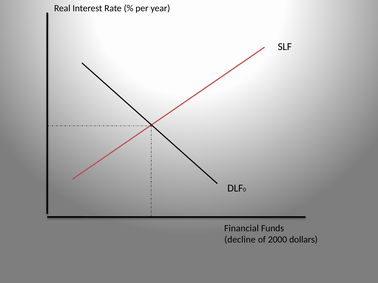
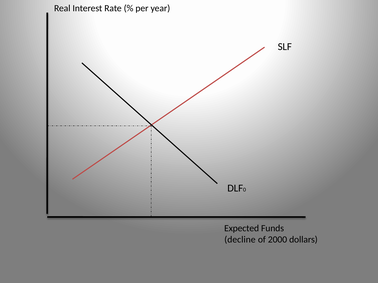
Financial: Financial -> Expected
